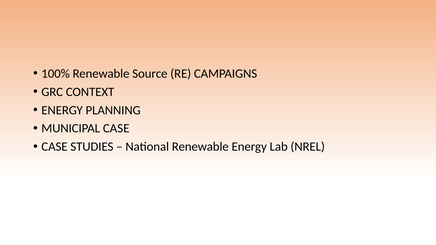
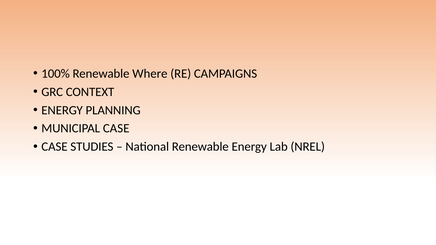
Source: Source -> Where
